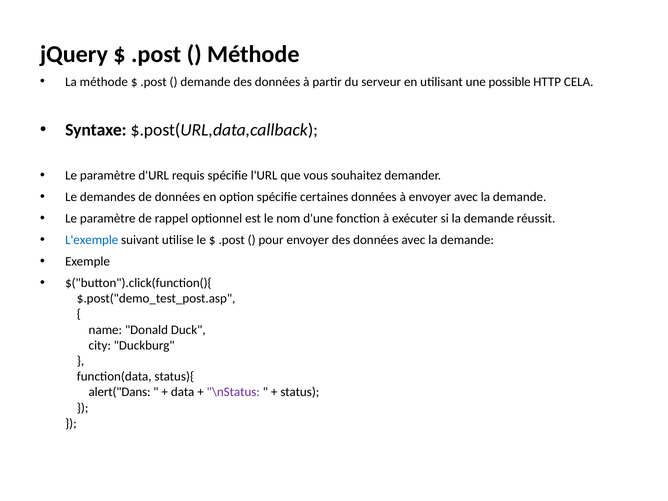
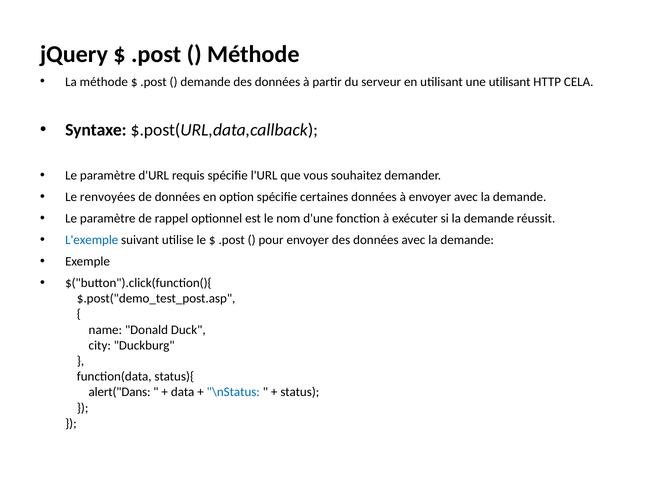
une possible: possible -> utilisant
demandes: demandes -> renvoyées
\nStatus colour: purple -> blue
